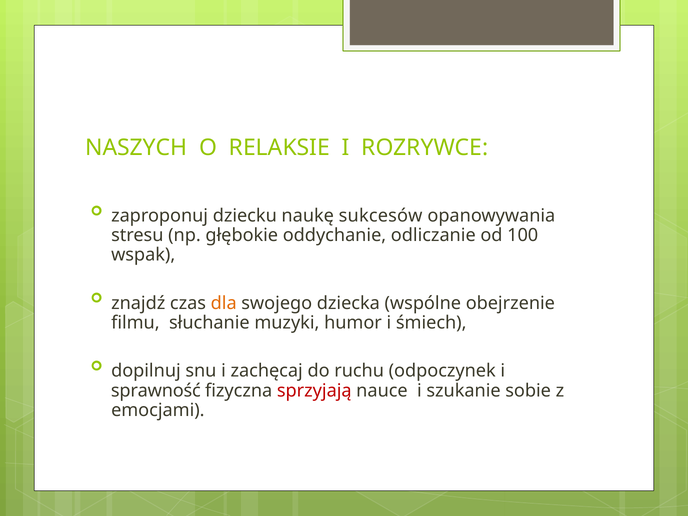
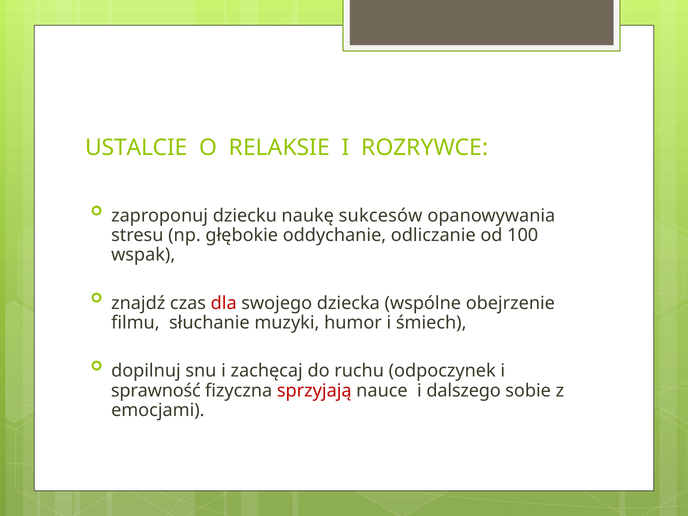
NASZYCH: NASZYCH -> USTALCIE
dla colour: orange -> red
szukanie: szukanie -> dalszego
